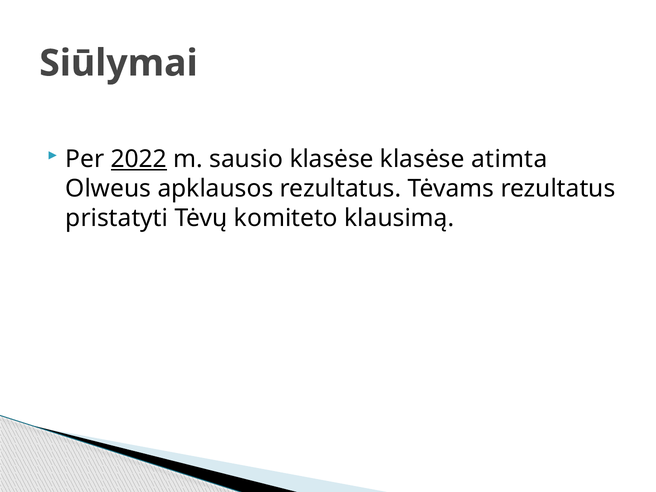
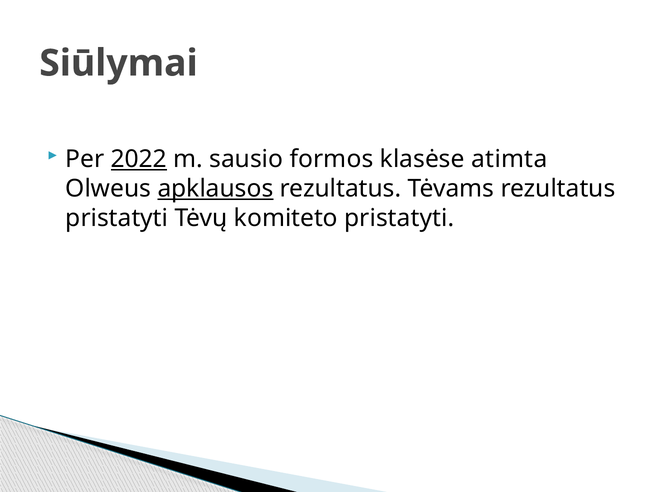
sausio klasėse: klasėse -> formos
apklausos underline: none -> present
komiteto klausimą: klausimą -> pristatyti
